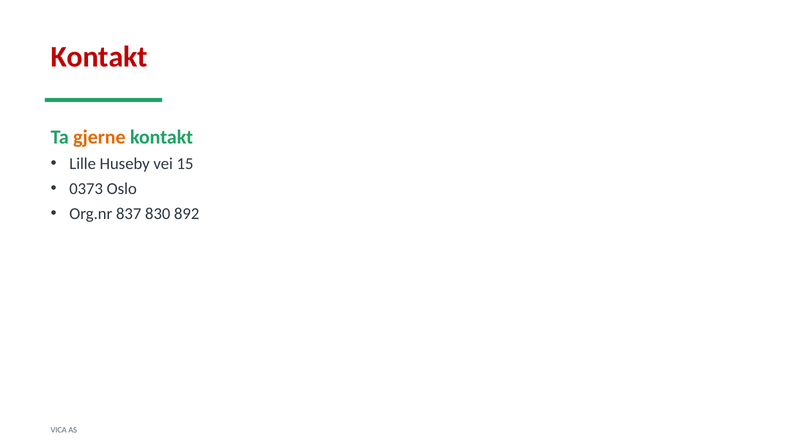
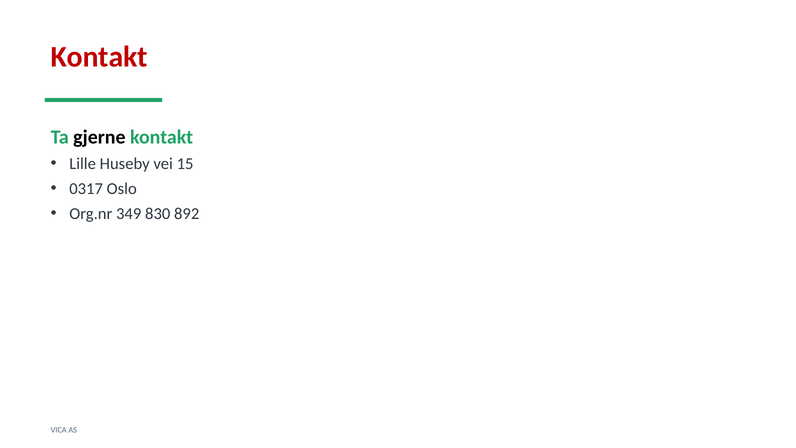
gjerne colour: orange -> black
0373: 0373 -> 0317
837: 837 -> 349
